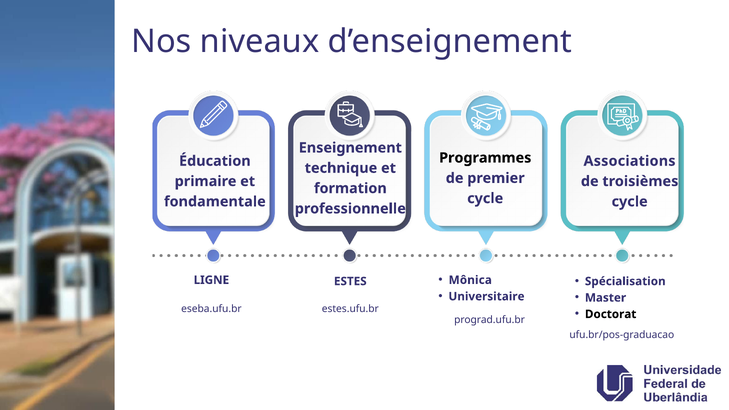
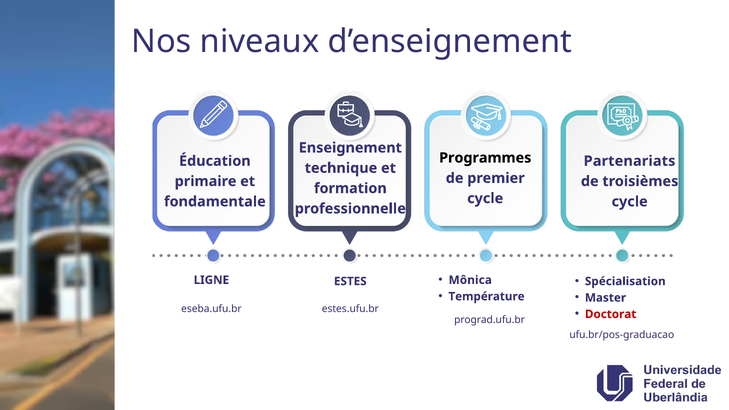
Associations: Associations -> Partenariats
Universitaire: Universitaire -> Température
Doctorat colour: black -> red
